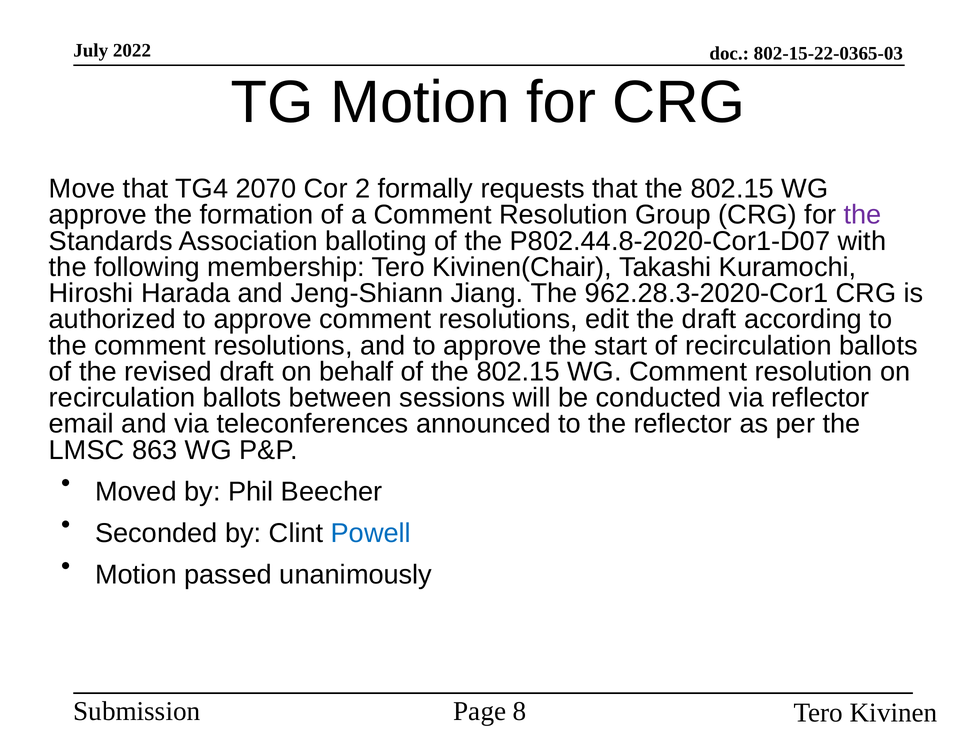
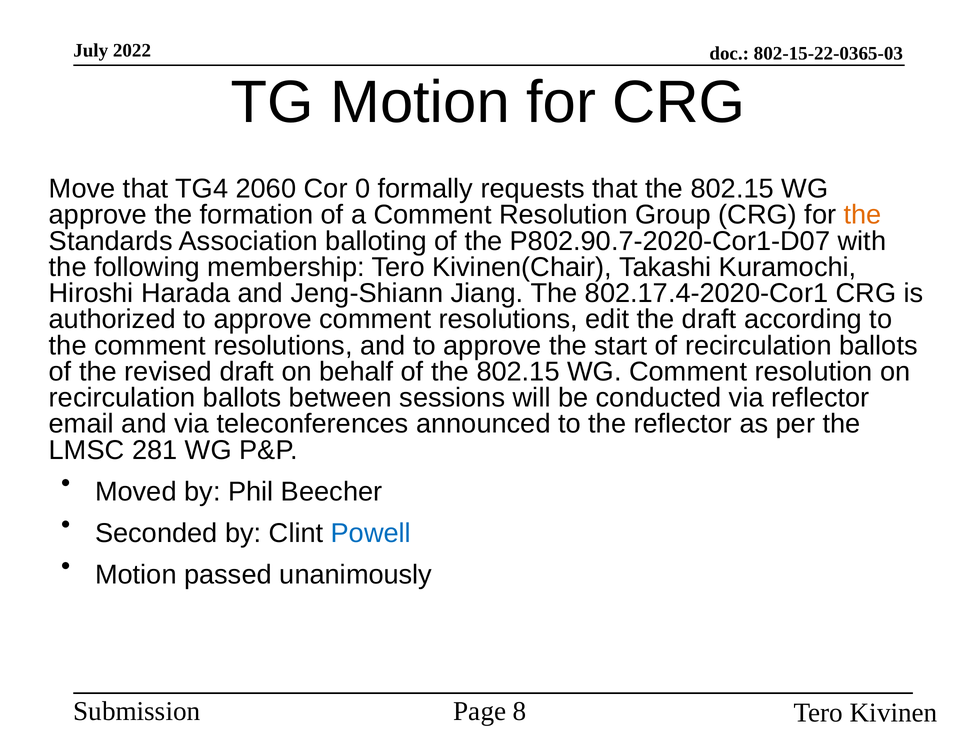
2070: 2070 -> 2060
2: 2 -> 0
the at (863, 215) colour: purple -> orange
P802.44.8-2020-Cor1-D07: P802.44.8-2020-Cor1-D07 -> P802.90.7-2020-Cor1-D07
962.28.3-2020-Cor1: 962.28.3-2020-Cor1 -> 802.17.4-2020-Cor1
863: 863 -> 281
